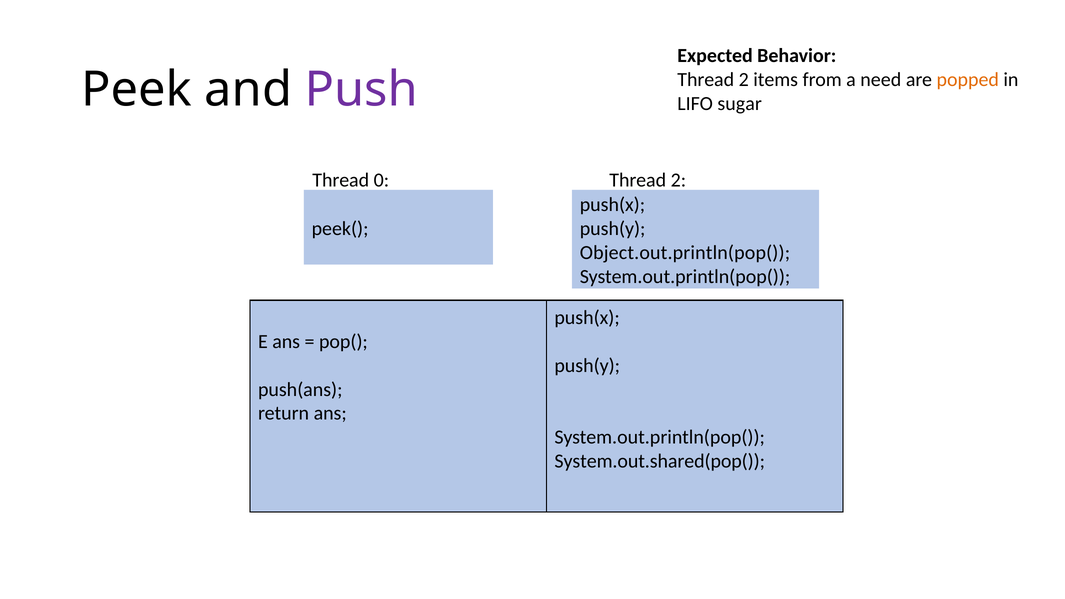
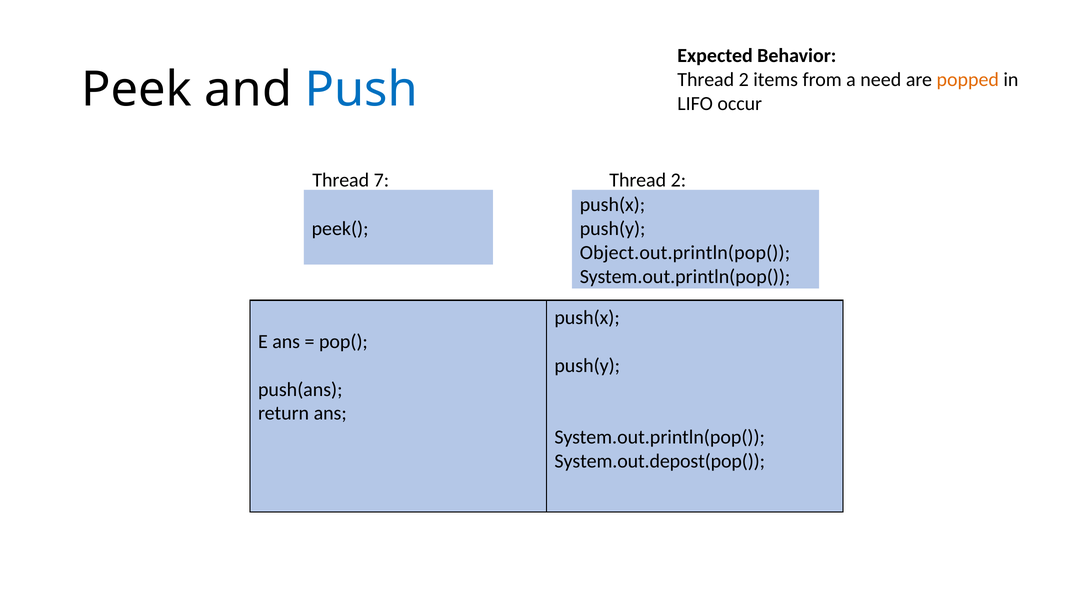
Push colour: purple -> blue
sugar: sugar -> occur
0: 0 -> 7
System.out.shared(pop(: System.out.shared(pop( -> System.out.depost(pop(
